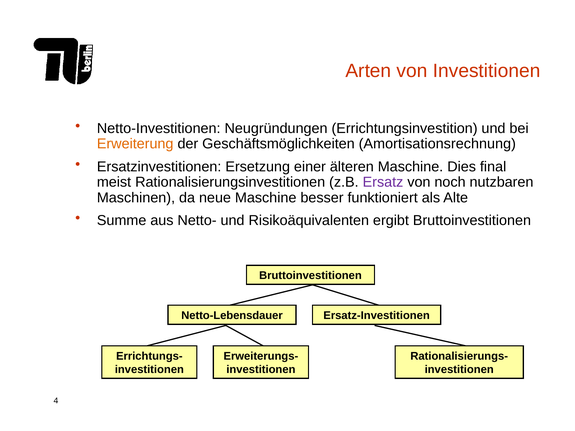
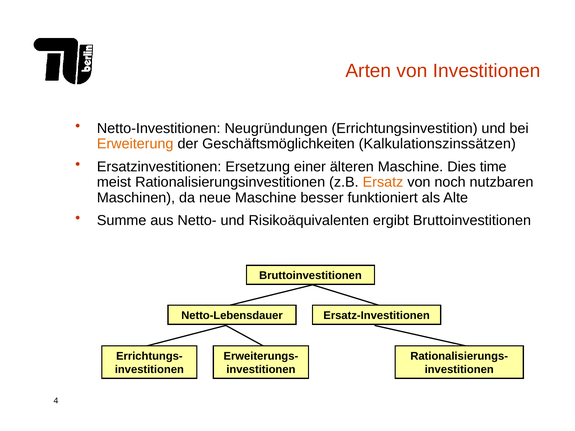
Amortisationsrechnung: Amortisationsrechnung -> Kalkulationszinssätzen
final: final -> time
Ersatz colour: purple -> orange
